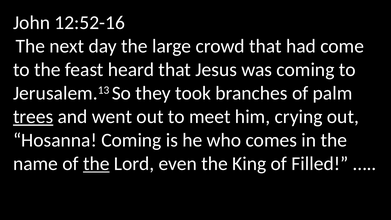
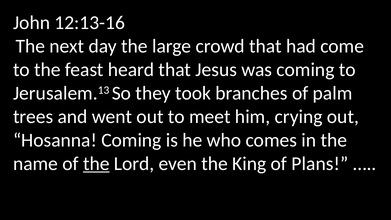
12:52-16: 12:52-16 -> 12:13-16
trees underline: present -> none
Filled: Filled -> Plans
